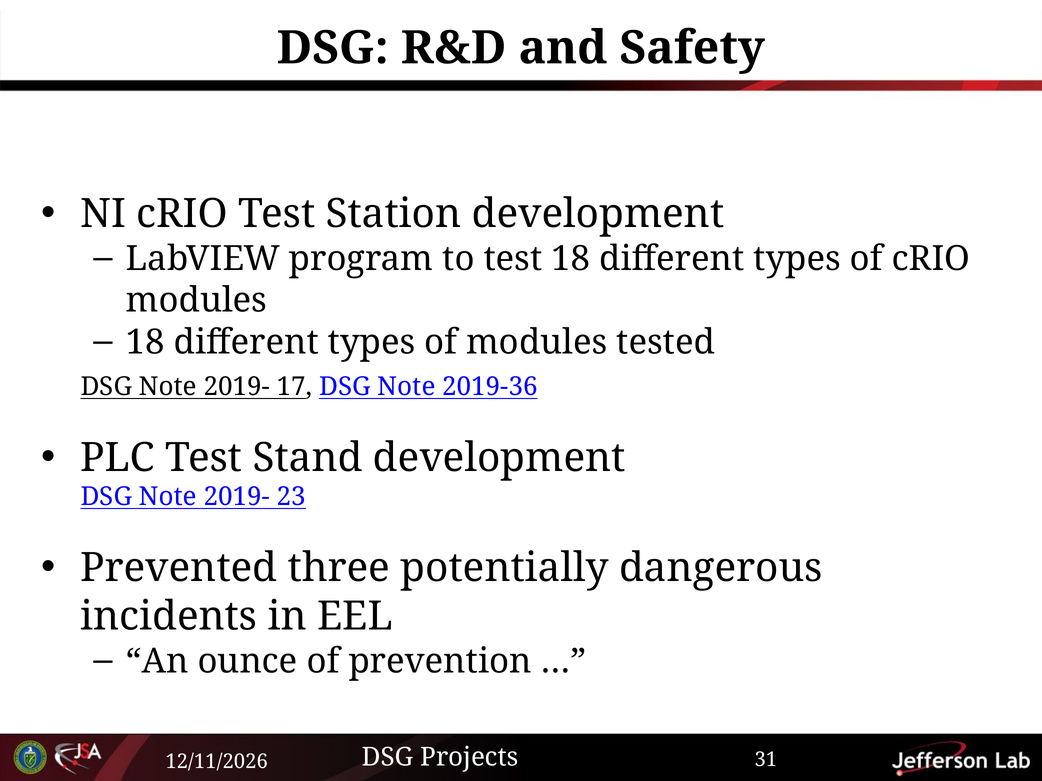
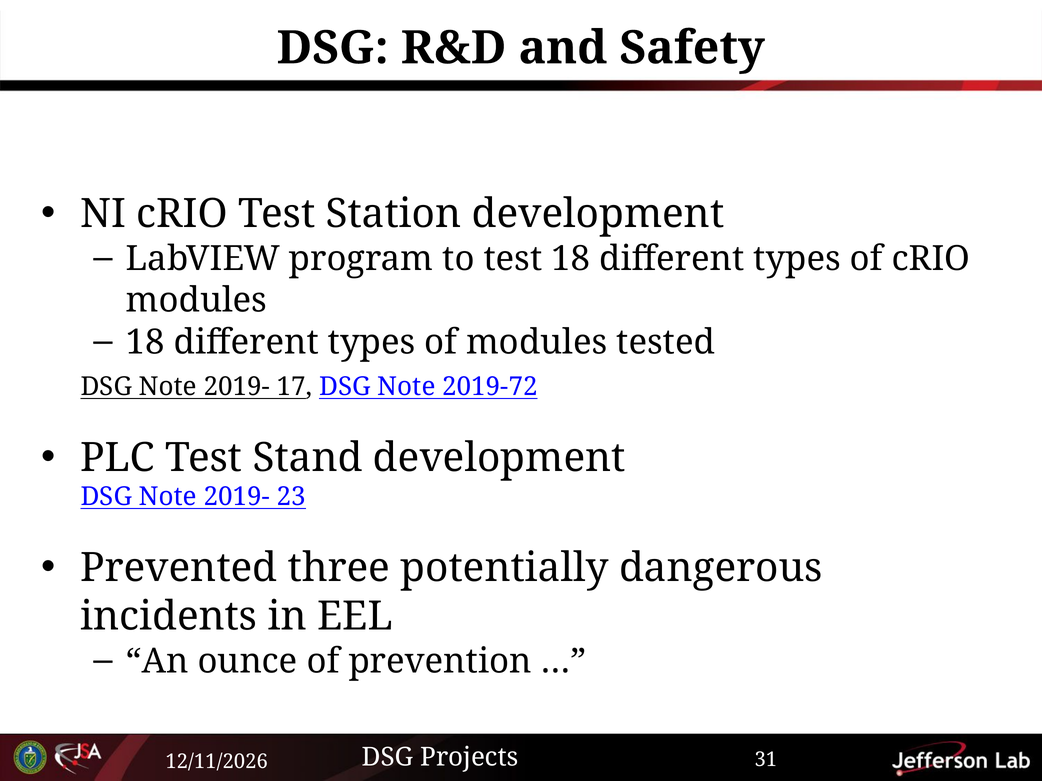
2019-36: 2019-36 -> 2019-72
